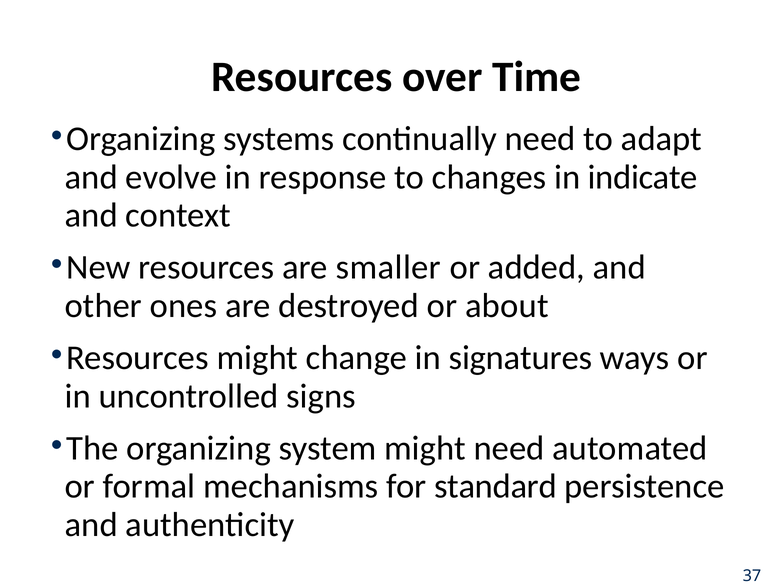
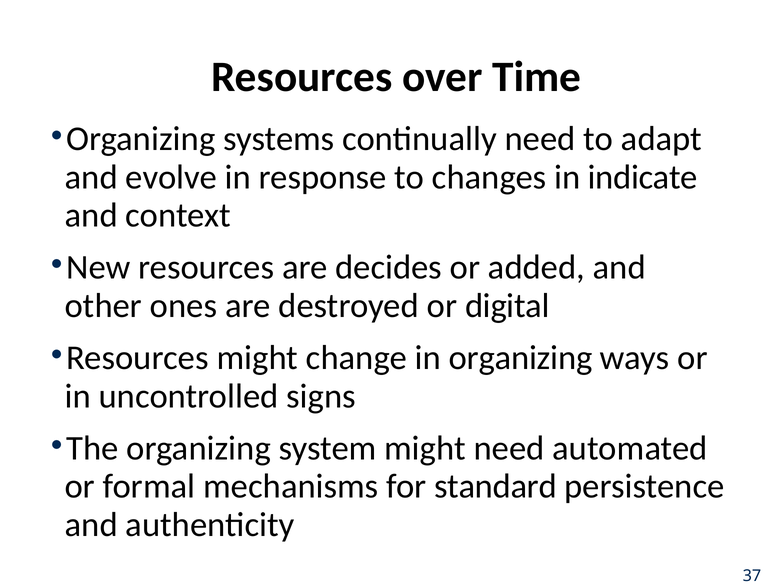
smaller: smaller -> decides
about: about -> digital
in signatures: signatures -> organizing
